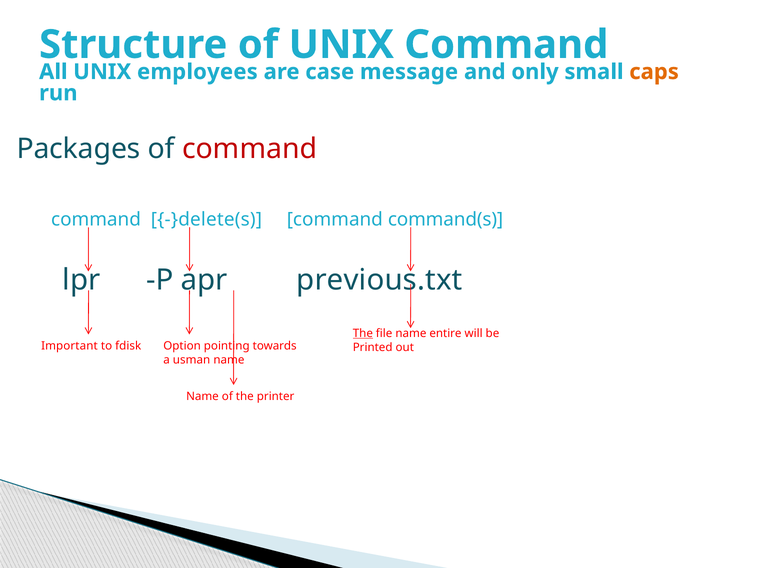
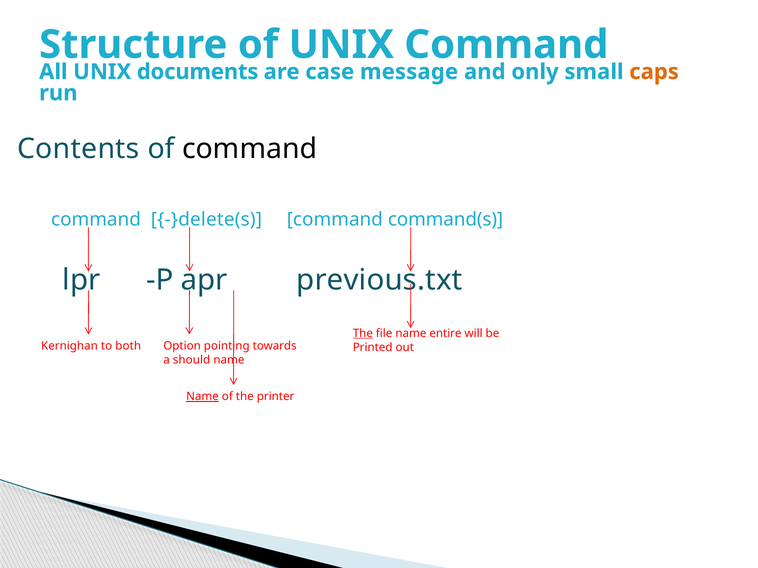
employees: employees -> documents
Packages: Packages -> Contents
command at (250, 149) colour: red -> black
Important: Important -> Kernighan
fdisk: fdisk -> both
usman: usman -> should
Name at (202, 397) underline: none -> present
